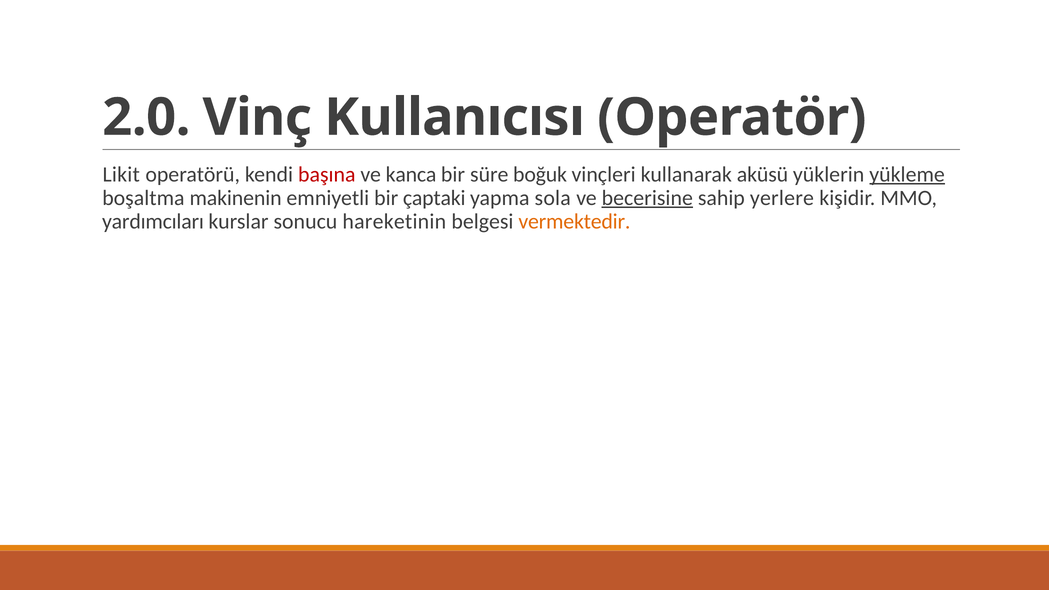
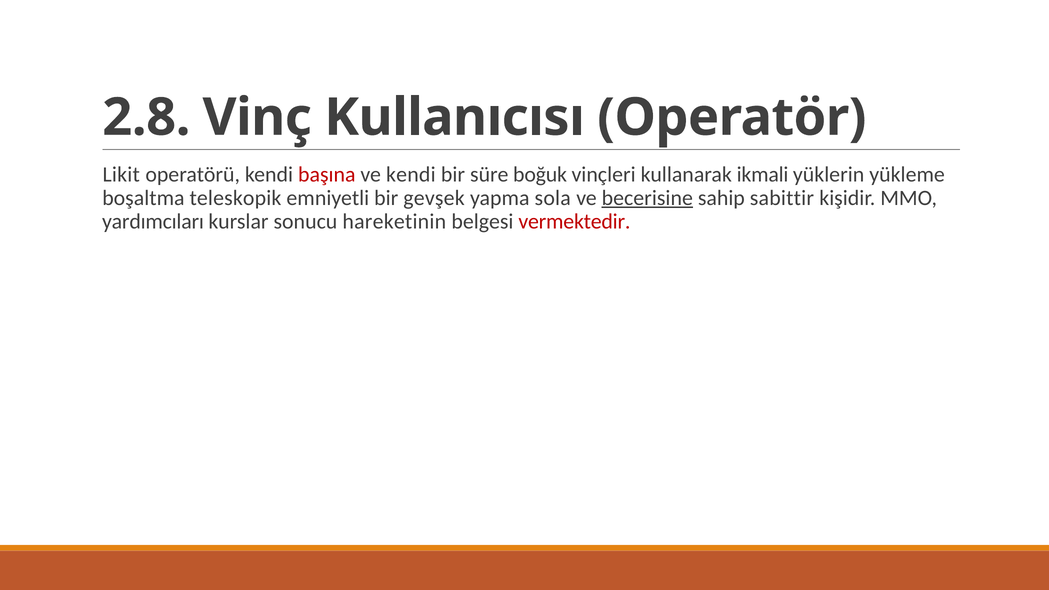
2.0: 2.0 -> 2.8
ve kanca: kanca -> kendi
aküsü: aküsü -> ikmali
yükleme underline: present -> none
makinenin: makinenin -> teleskopik
çaptaki: çaptaki -> gevşek
yerlere: yerlere -> sabittir
vermektedir colour: orange -> red
